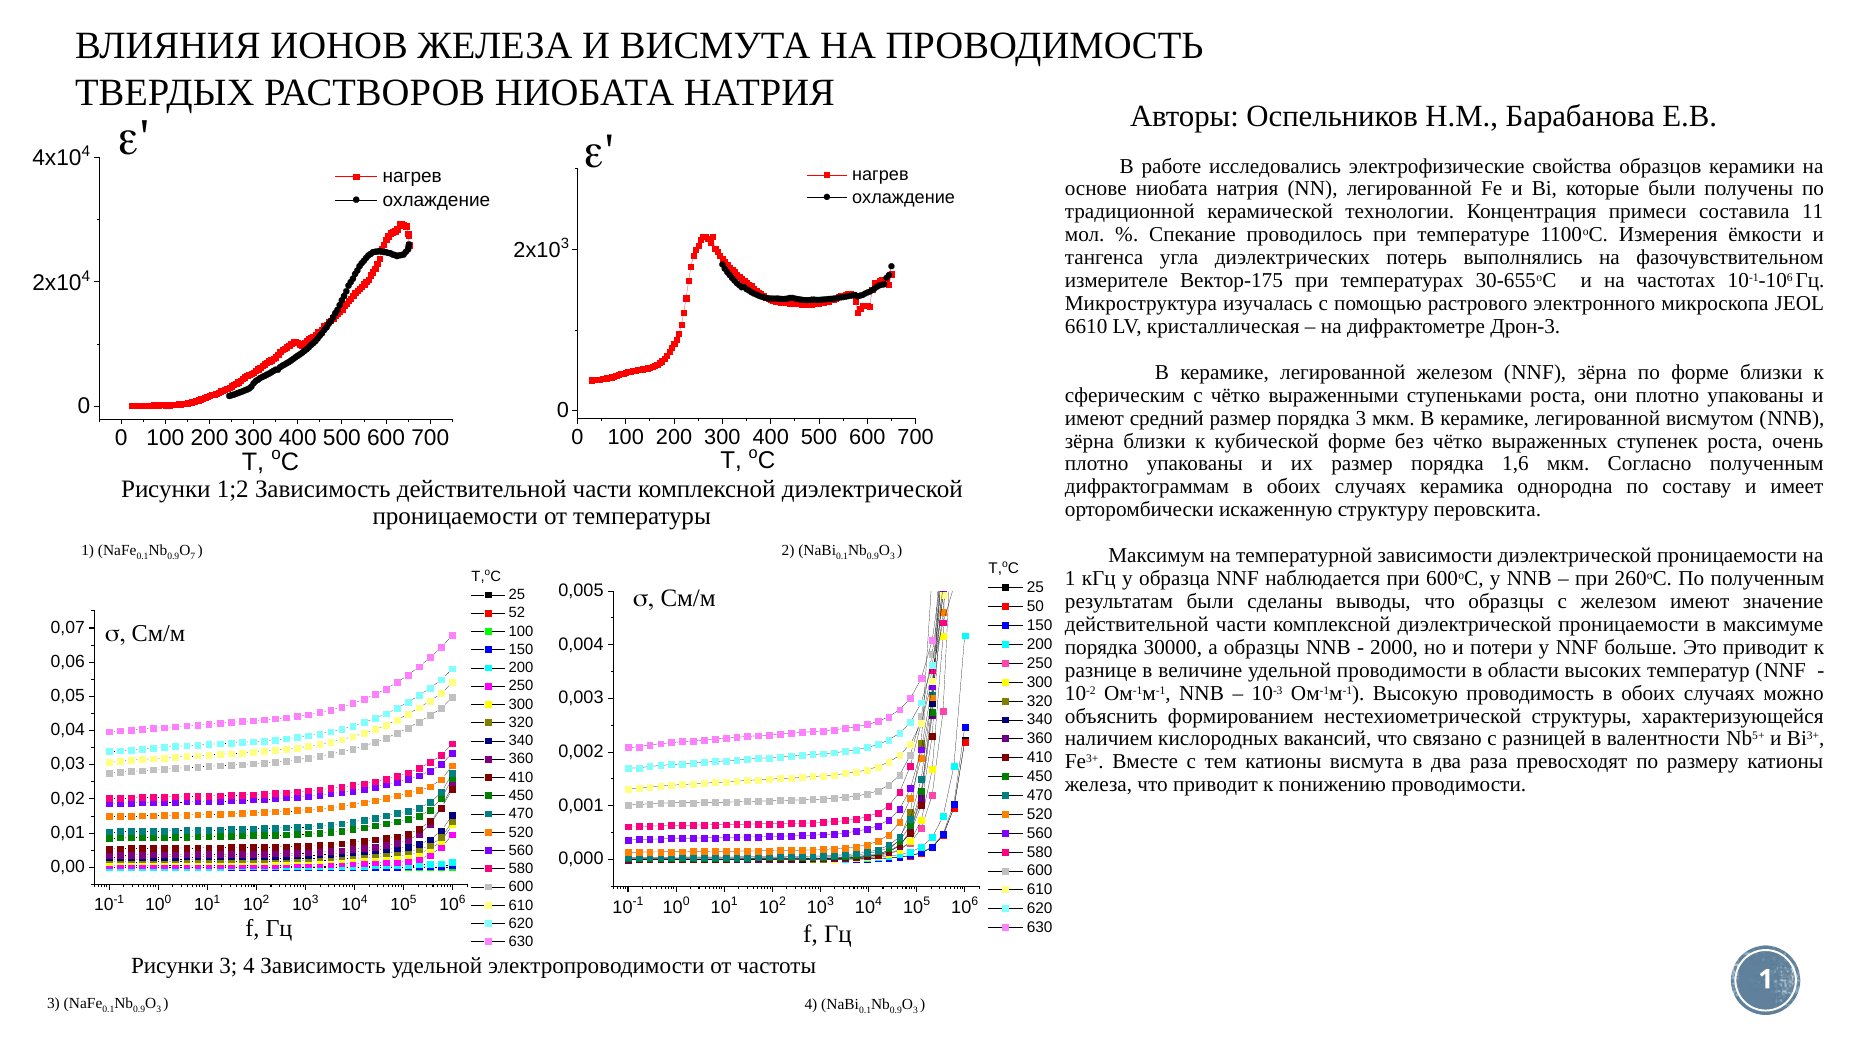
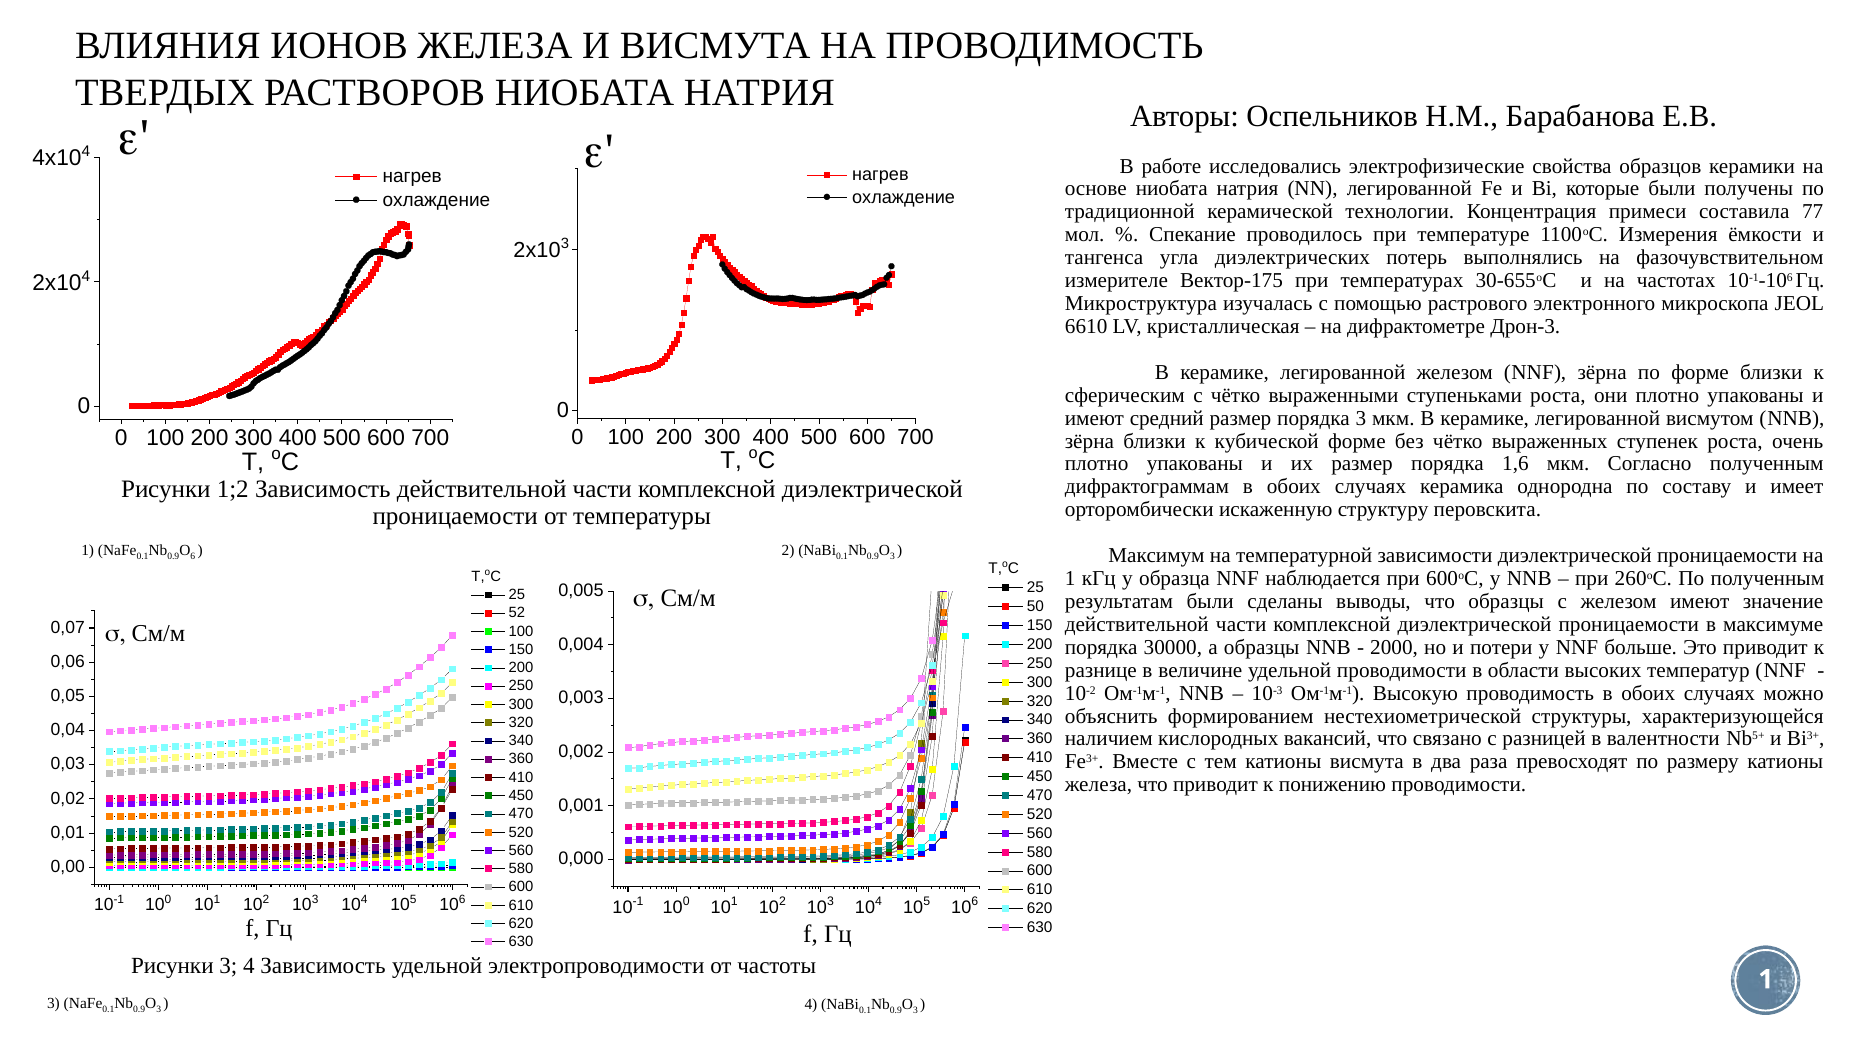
11: 11 -> 77
7: 7 -> 6
